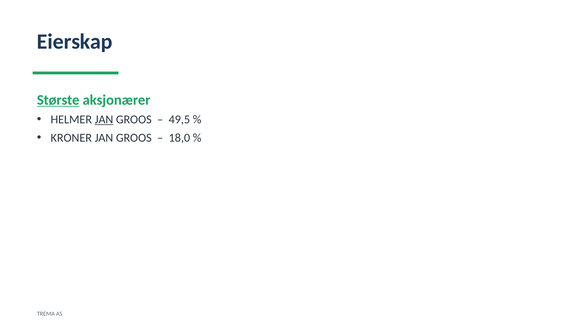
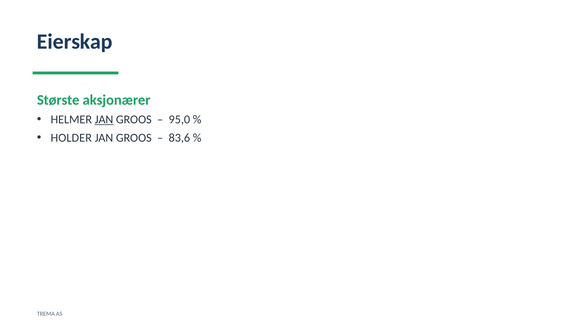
Største underline: present -> none
49,5: 49,5 -> 95,0
KRONER: KRONER -> HOLDER
18,0: 18,0 -> 83,6
